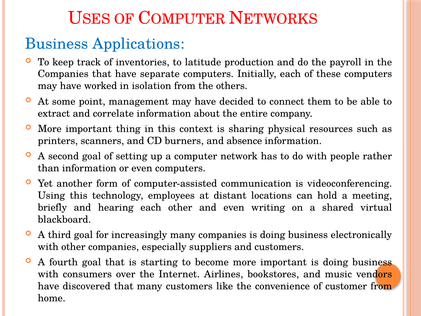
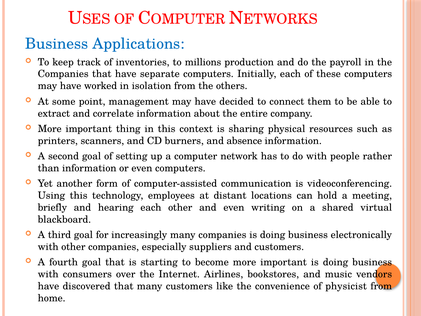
latitude: latitude -> millions
customer: customer -> physicist
